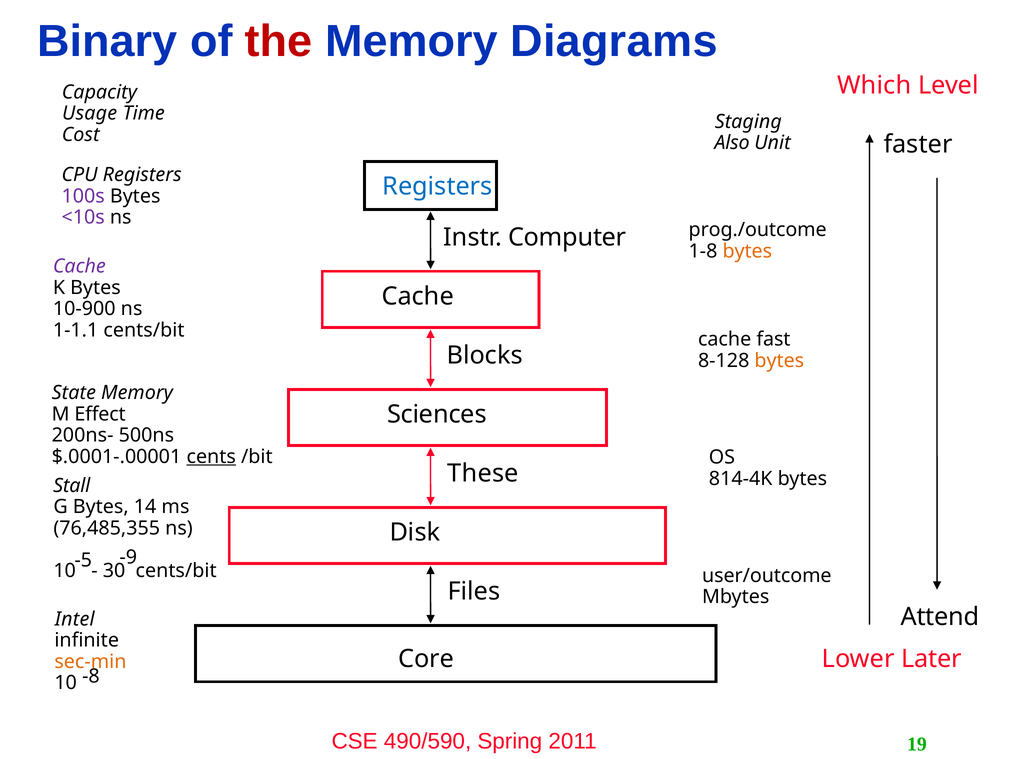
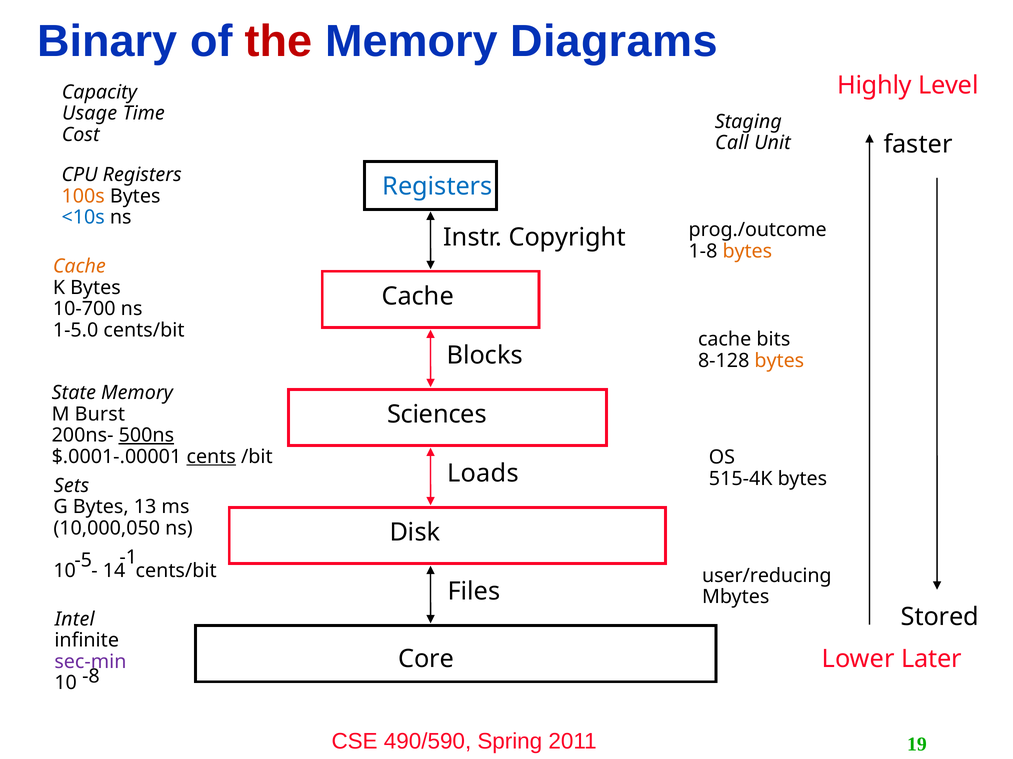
Which: Which -> Highly
Also: Also -> Call
100s colour: purple -> orange
<10s colour: purple -> blue
Computer: Computer -> Copyright
Cache at (79, 267) colour: purple -> orange
10-900: 10-900 -> 10-700
1-1.1: 1-1.1 -> 1-5.0
fast: fast -> bits
Effect: Effect -> Burst
500ns underline: none -> present
These: These -> Loads
814-4K: 814-4K -> 515-4K
Stall: Stall -> Sets
14: 14 -> 13
76,485,355: 76,485,355 -> 10,000,050
-9: -9 -> -1
30: 30 -> 14
user/outcome: user/outcome -> user/reducing
Attend: Attend -> Stored
sec-min colour: orange -> purple
